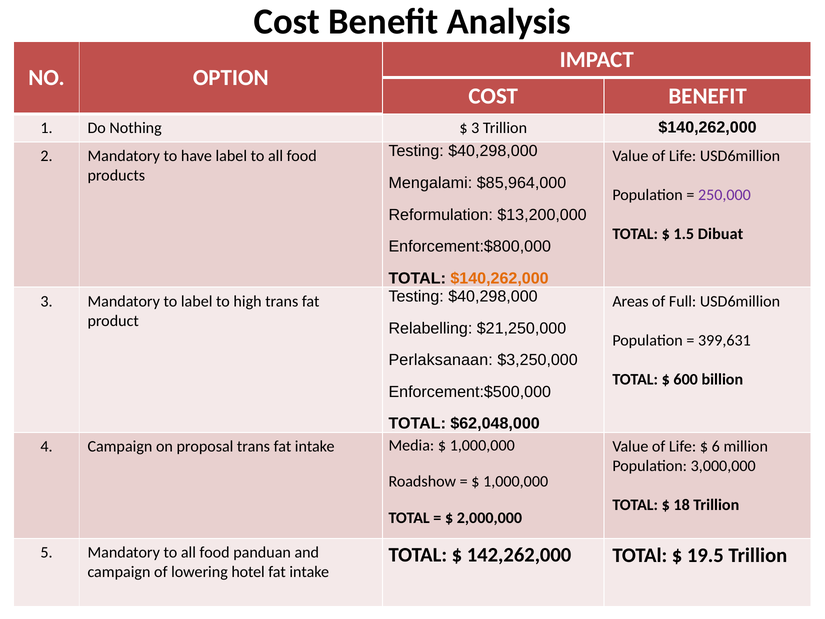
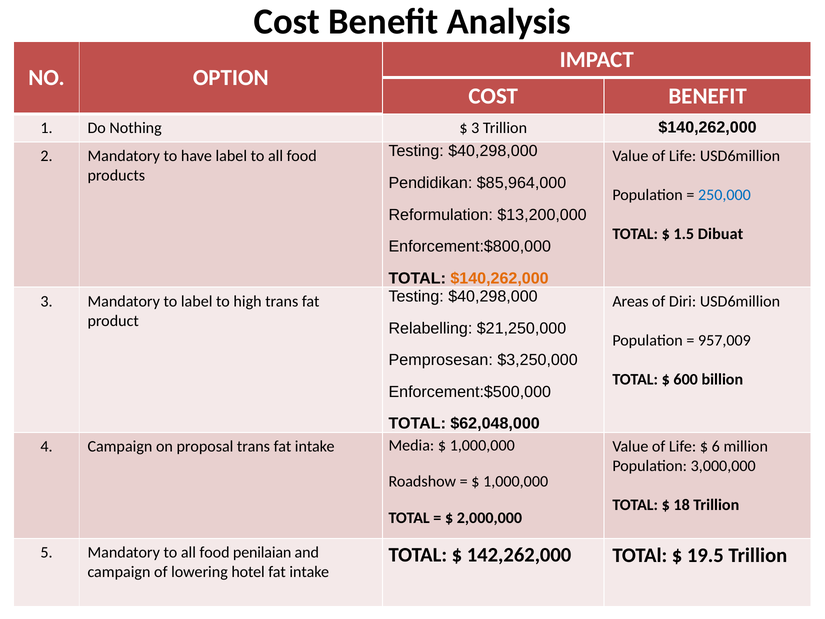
Mengalami: Mengalami -> Pendidikan
250,000 colour: purple -> blue
Full: Full -> Diri
399,631: 399,631 -> 957,009
Perlaksanaan: Perlaksanaan -> Pemprosesan
panduan: panduan -> penilaian
